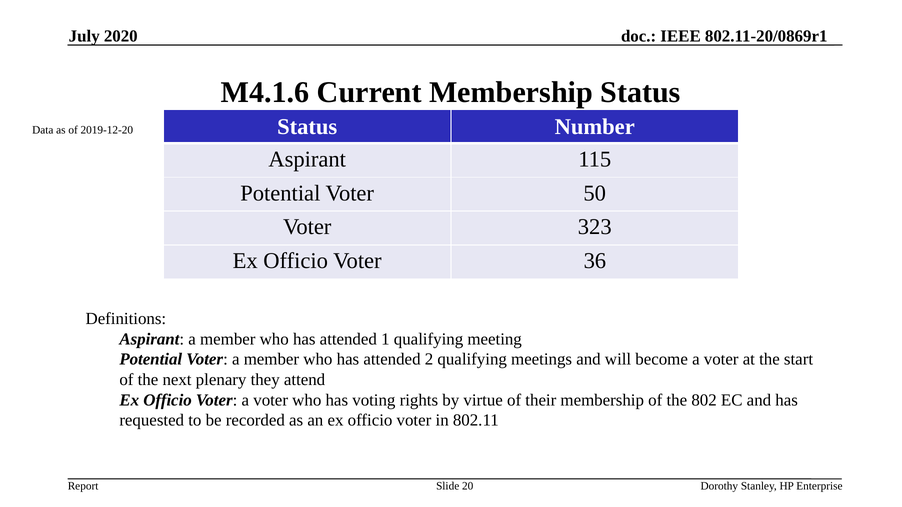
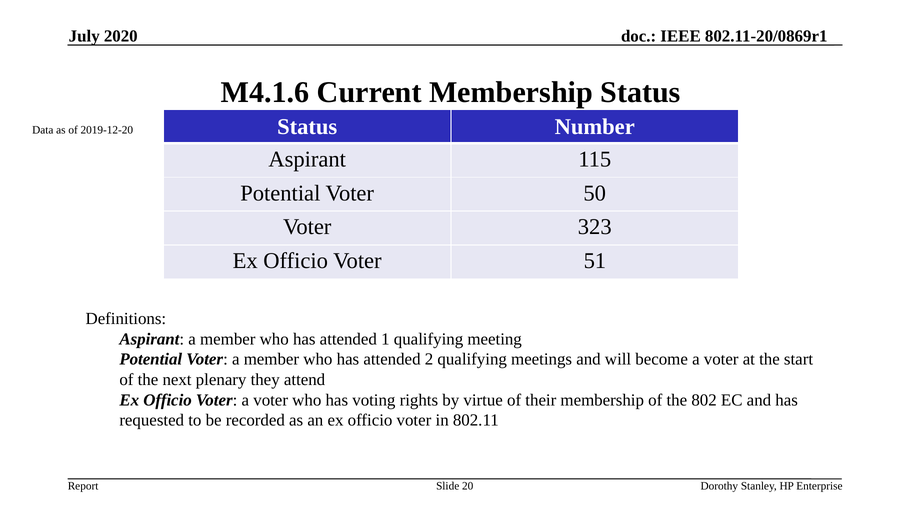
36: 36 -> 51
